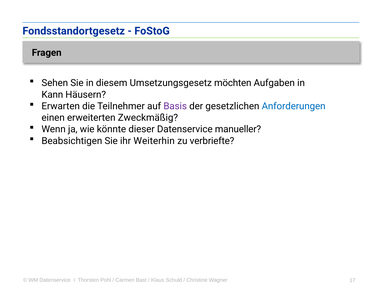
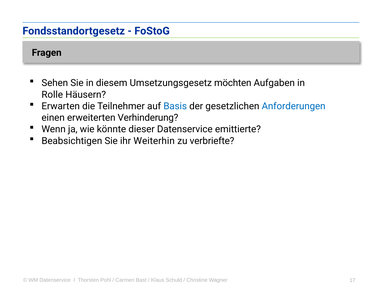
Kann: Kann -> Rolle
Basis colour: purple -> blue
Zweckmäßig: Zweckmäßig -> Verhinderung
manueller: manueller -> emittierte
